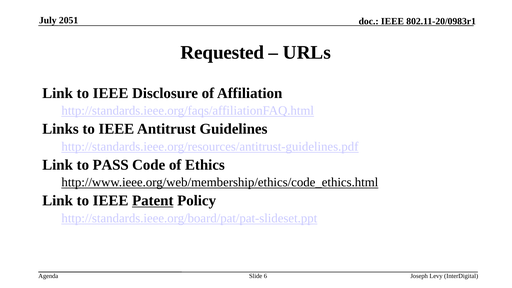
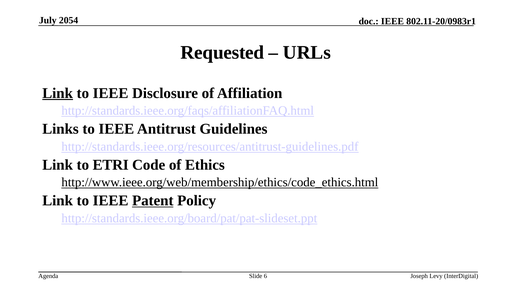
2051: 2051 -> 2054
Link at (58, 93) underline: none -> present
PASS: PASS -> ETRI
